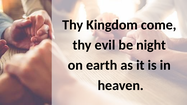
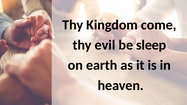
night: night -> sleep
